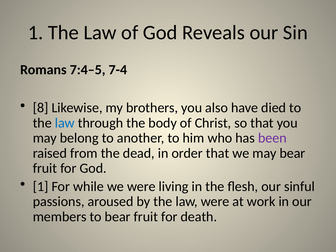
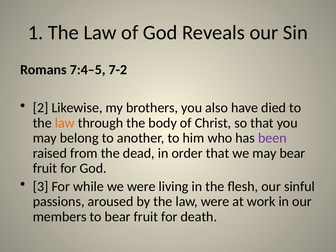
7-4: 7-4 -> 7-2
8: 8 -> 2
law at (65, 123) colour: blue -> orange
1 at (41, 186): 1 -> 3
